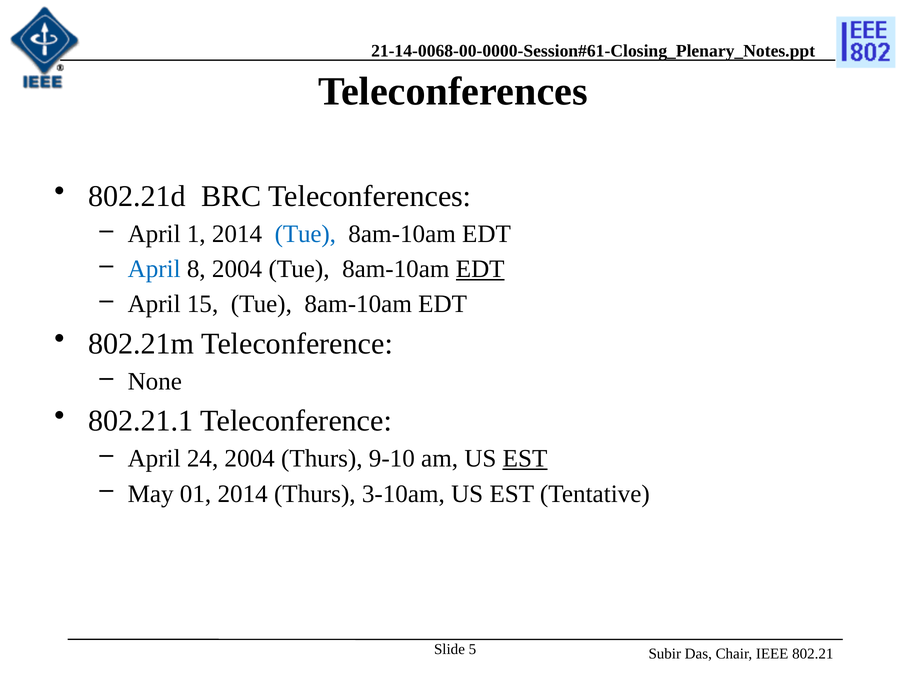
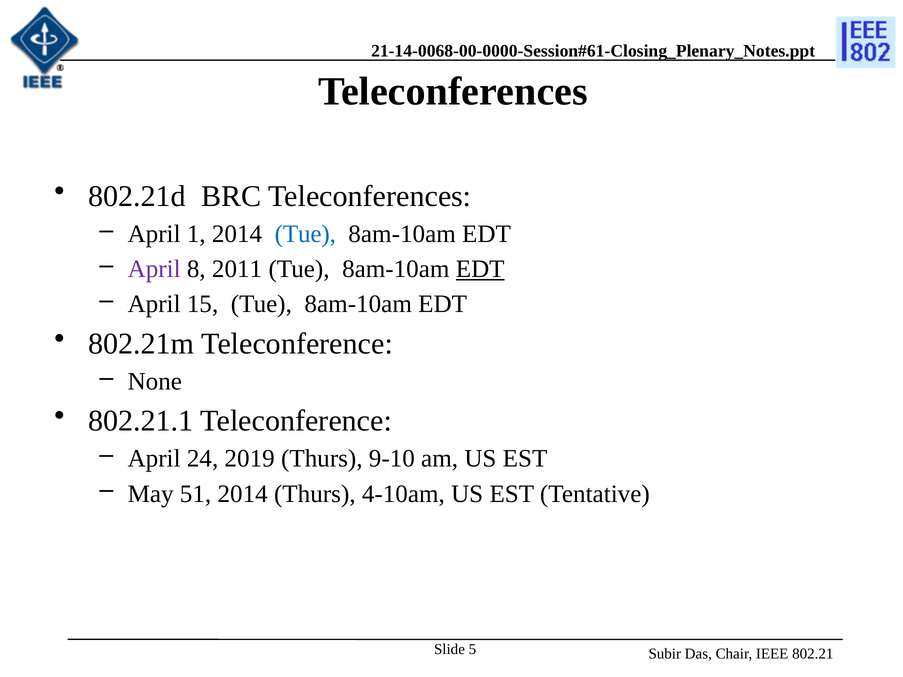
April at (154, 269) colour: blue -> purple
8 2004: 2004 -> 2011
24 2004: 2004 -> 2019
EST at (525, 459) underline: present -> none
01: 01 -> 51
3-10am: 3-10am -> 4-10am
